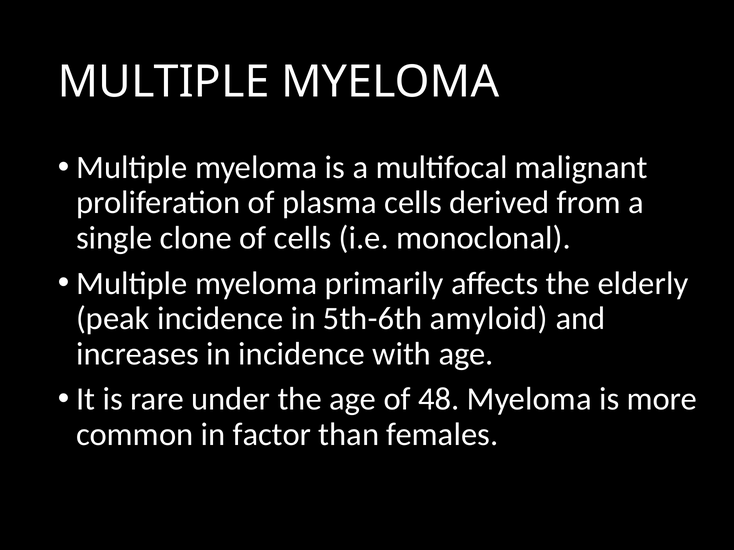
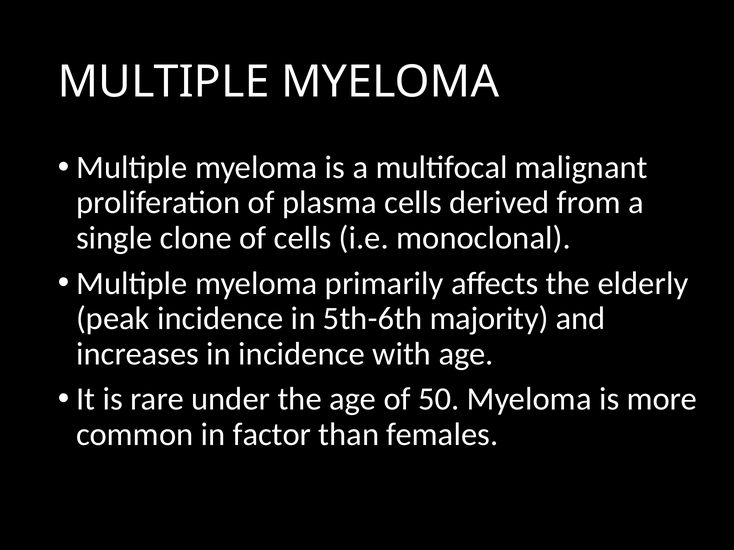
amyloid: amyloid -> majority
48: 48 -> 50
